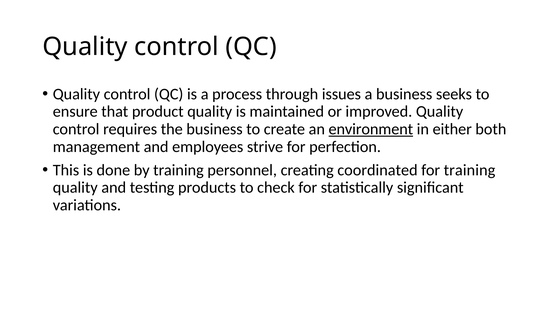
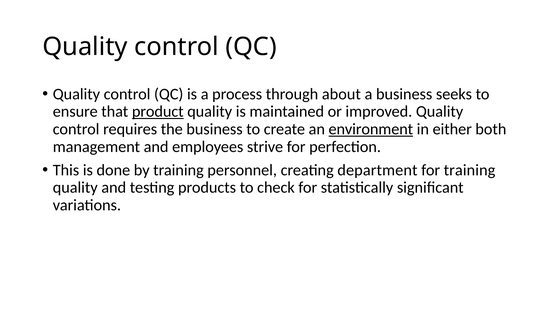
issues: issues -> about
product underline: none -> present
coordinated: coordinated -> department
